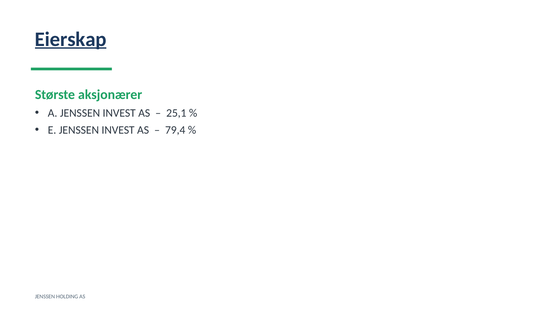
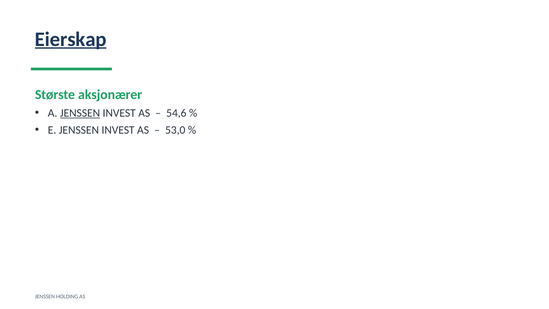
JENSSEN at (80, 113) underline: none -> present
25,1: 25,1 -> 54,6
79,4: 79,4 -> 53,0
